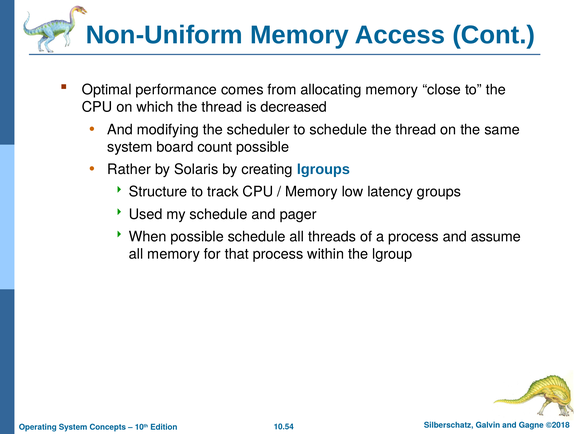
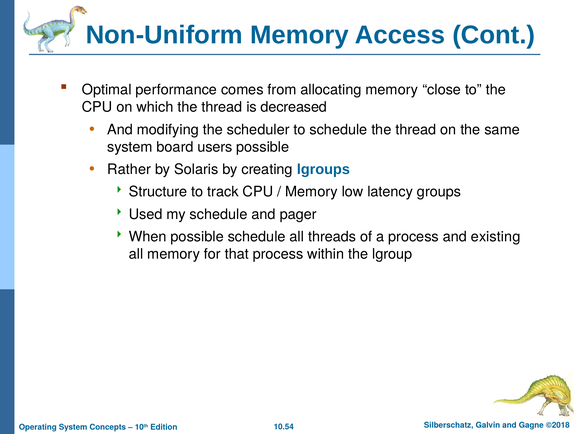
count: count -> users
assume: assume -> existing
